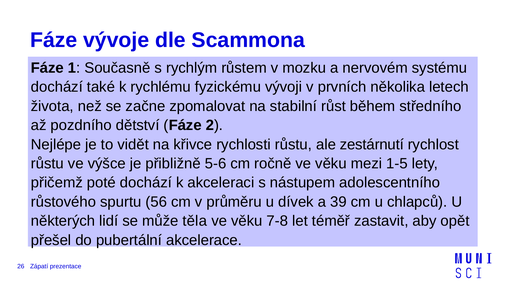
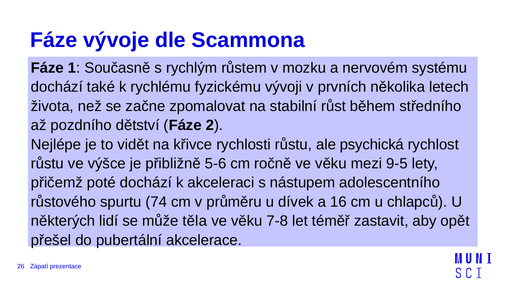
zestárnutí: zestárnutí -> psychická
1-5: 1-5 -> 9-5
56: 56 -> 74
39: 39 -> 16
